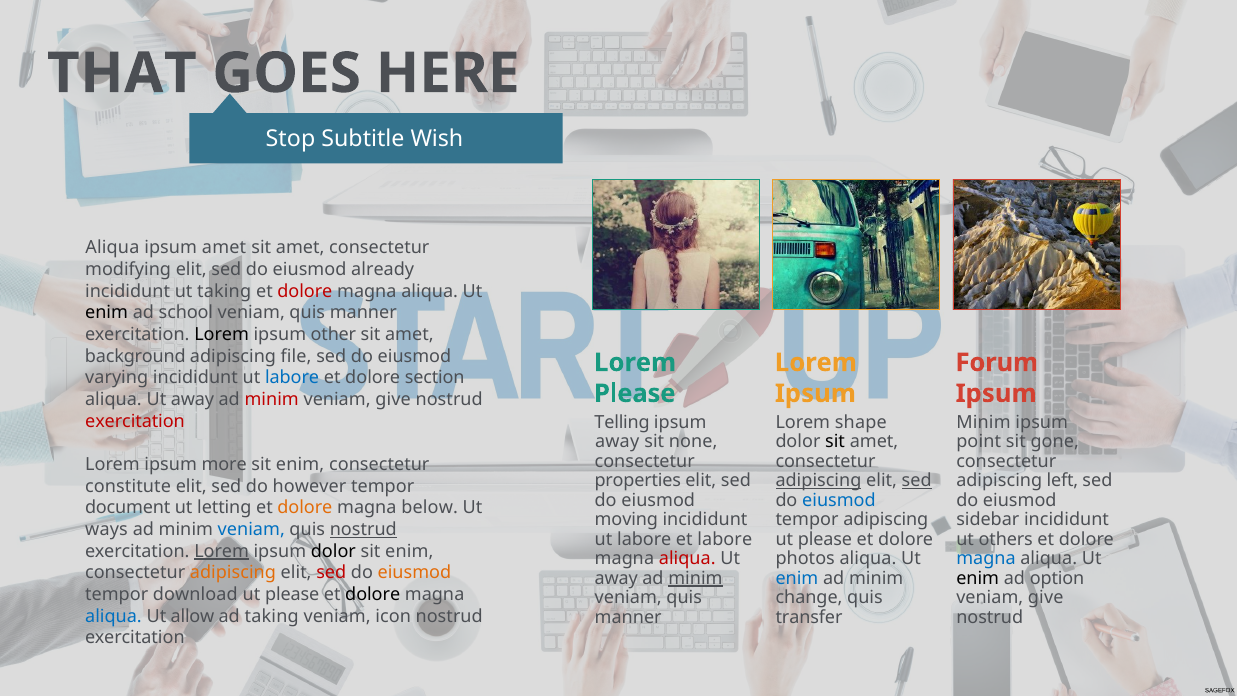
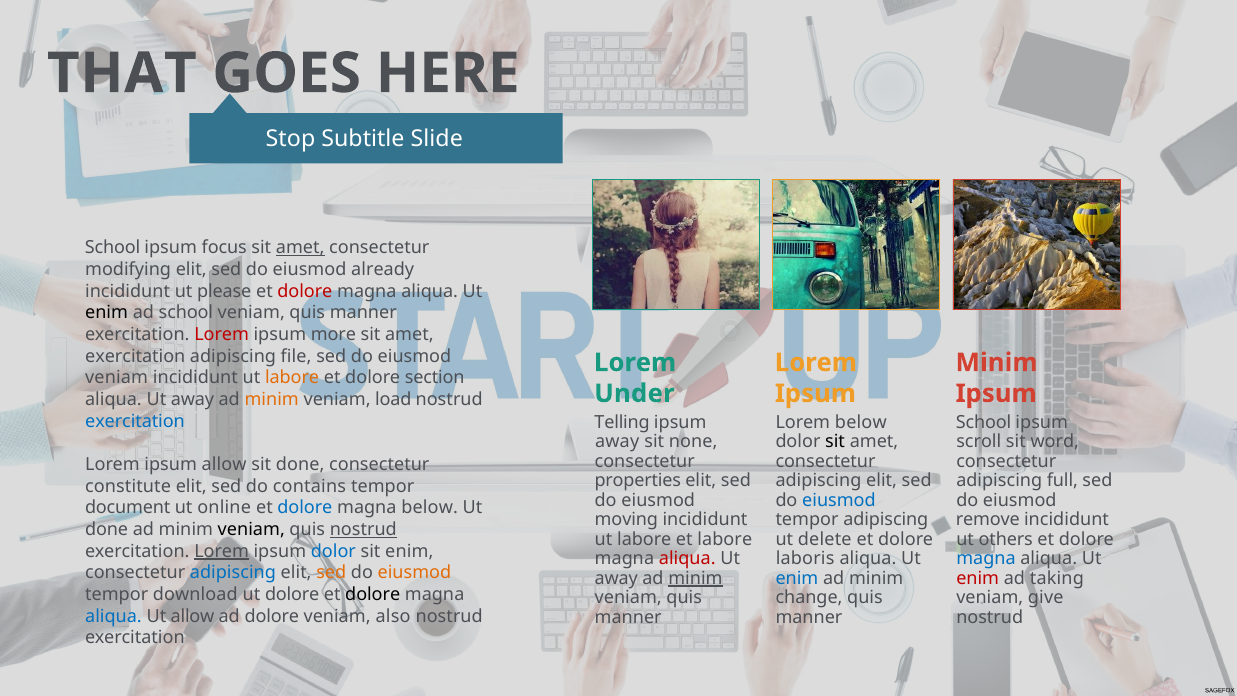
Wish: Wish -> Slide
Aliqua at (112, 248): Aliqua -> School
ipsum amet: amet -> focus
amet at (300, 248) underline: none -> present
ut taking: taking -> please
Lorem at (222, 334) colour: black -> red
other: other -> more
background at (135, 356): background -> exercitation
Forum at (997, 362): Forum -> Minim
varying at (117, 378): varying -> veniam
labore at (292, 378) colour: blue -> orange
Please at (635, 393): Please -> Under
minim at (272, 399) colour: red -> orange
give at (393, 399): give -> load
exercitation at (135, 421) colour: red -> blue
Lorem shape: shape -> below
Minim at (983, 422): Minim -> School
point: point -> scroll
gone: gone -> word
ipsum more: more -> allow
enim at (300, 464): enim -> done
adipiscing at (818, 481) underline: present -> none
sed at (917, 481) underline: present -> none
left: left -> full
however: however -> contains
letting: letting -> online
dolore at (305, 508) colour: orange -> blue
sidebar: sidebar -> remove
ways at (107, 529): ways -> done
veniam at (251, 529) colour: blue -> black
please at (825, 539): please -> delete
dolor at (333, 551) colour: black -> blue
photos: photos -> laboris
adipiscing at (233, 573) colour: orange -> blue
sed at (331, 573) colour: red -> orange
enim at (978, 578) colour: black -> red
option: option -> taking
please at (292, 594): please -> dolore
ad taking: taking -> dolore
icon: icon -> also
transfer at (809, 617): transfer -> manner
